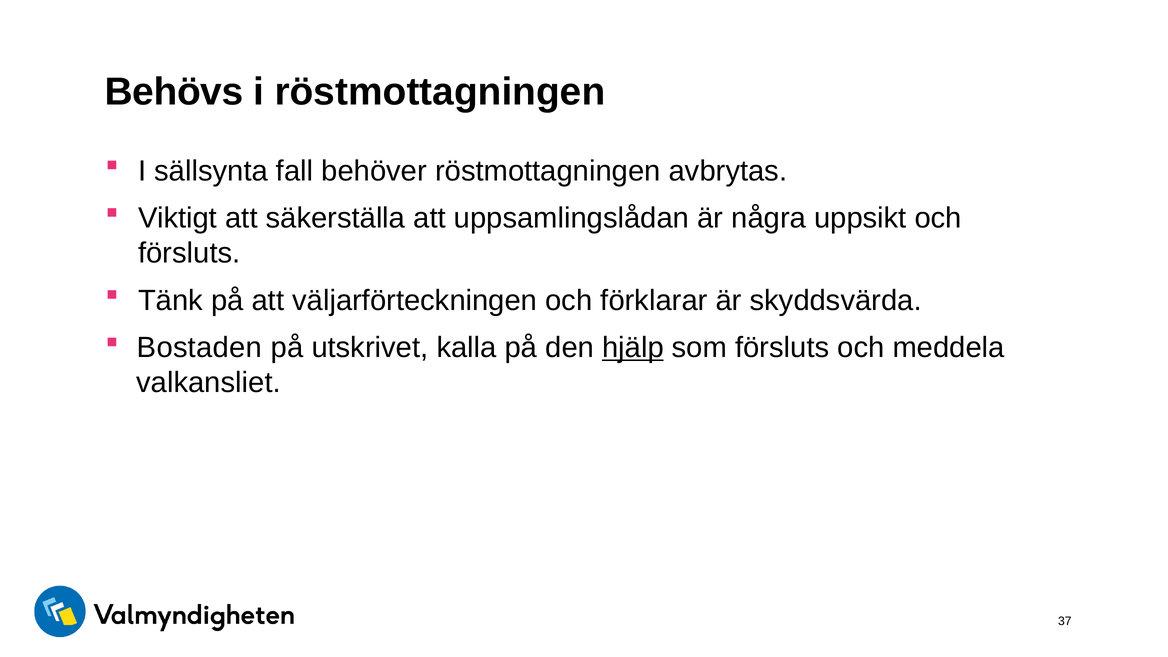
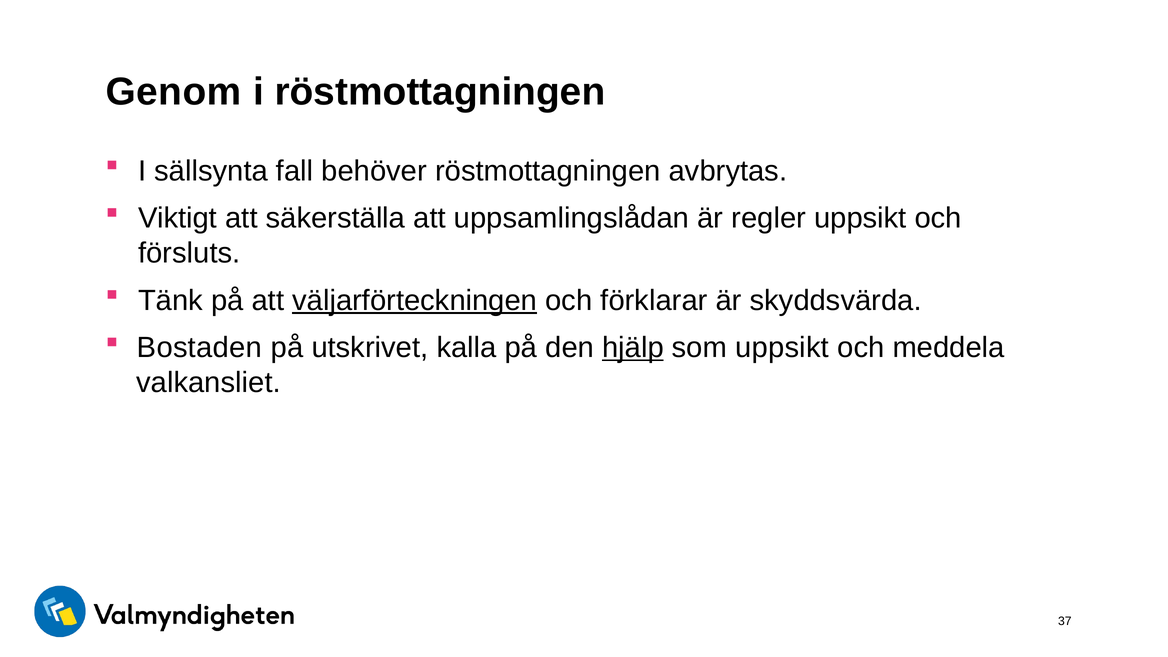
Behövs: Behövs -> Genom
några: några -> regler
väljarförteckningen underline: none -> present
som försluts: försluts -> uppsikt
